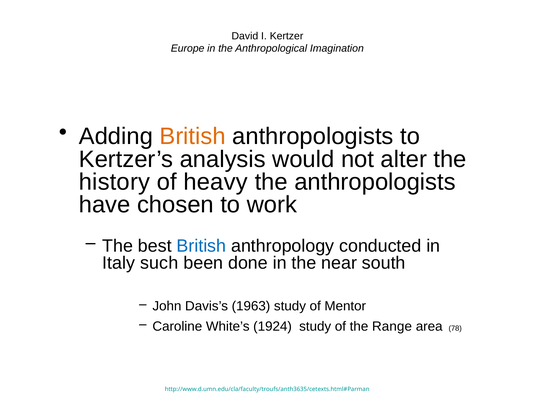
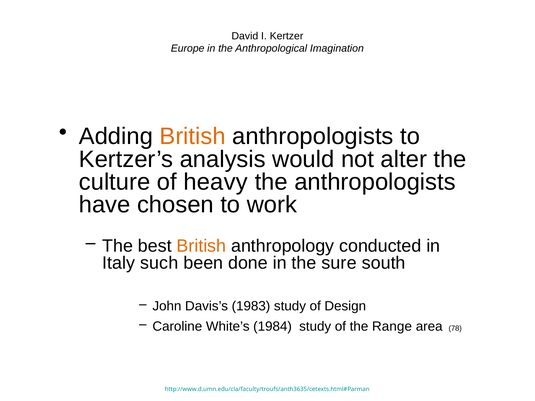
history: history -> culture
British at (201, 246) colour: blue -> orange
near: near -> sure
1963: 1963 -> 1983
Mentor: Mentor -> Design
1924: 1924 -> 1984
